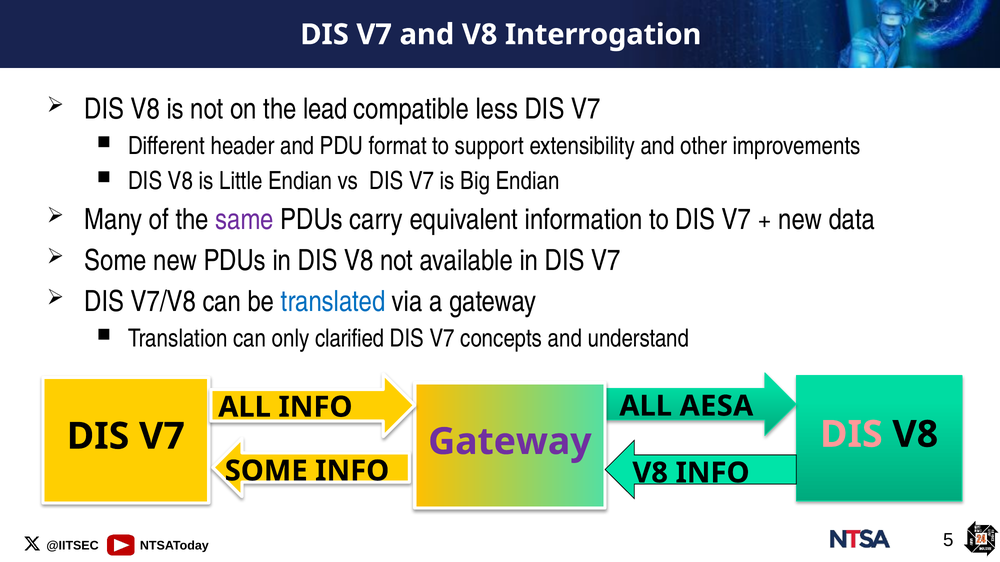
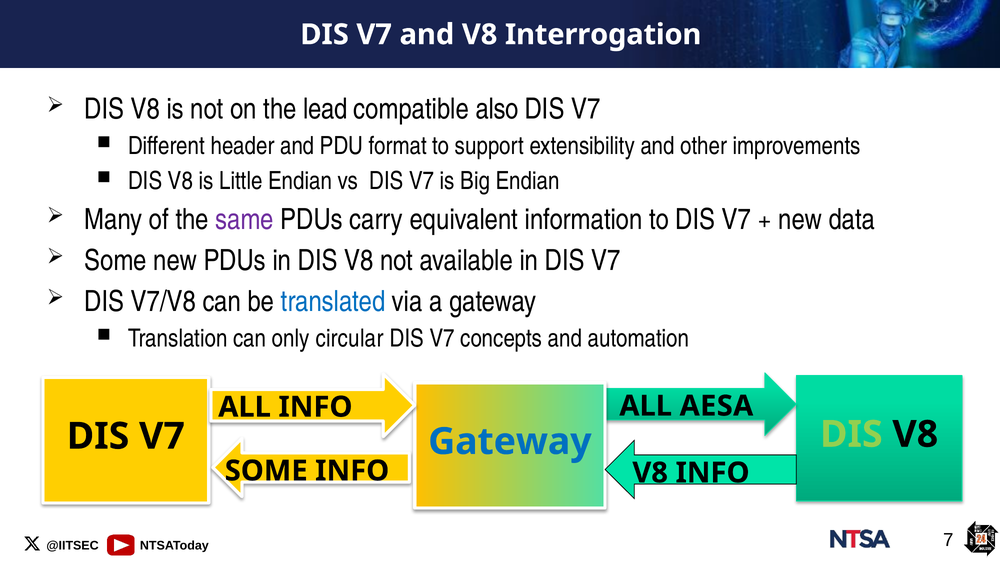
less: less -> also
clarified: clarified -> circular
understand: understand -> automation
DIS at (851, 435) colour: pink -> light green
Gateway at (510, 442) colour: purple -> blue
5: 5 -> 7
